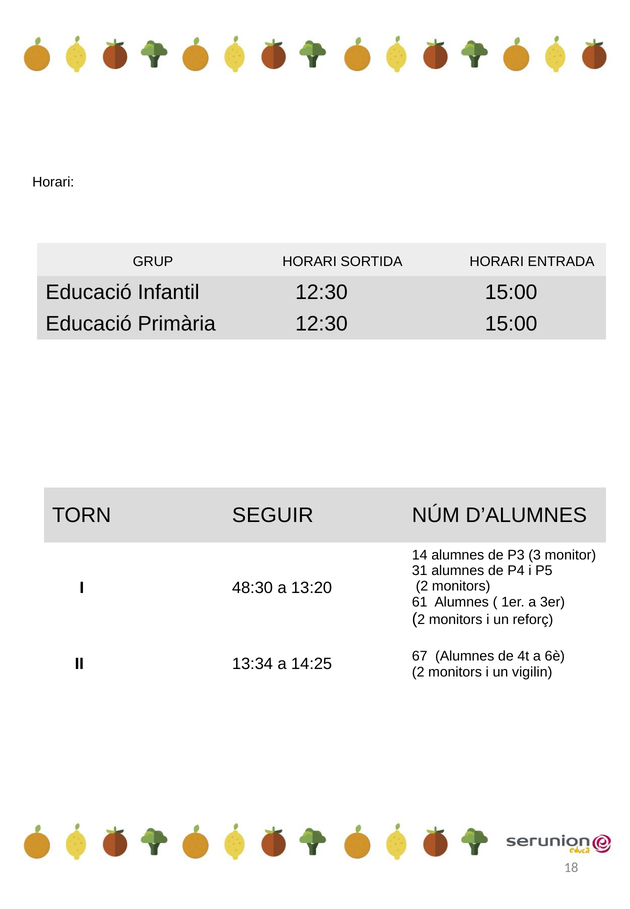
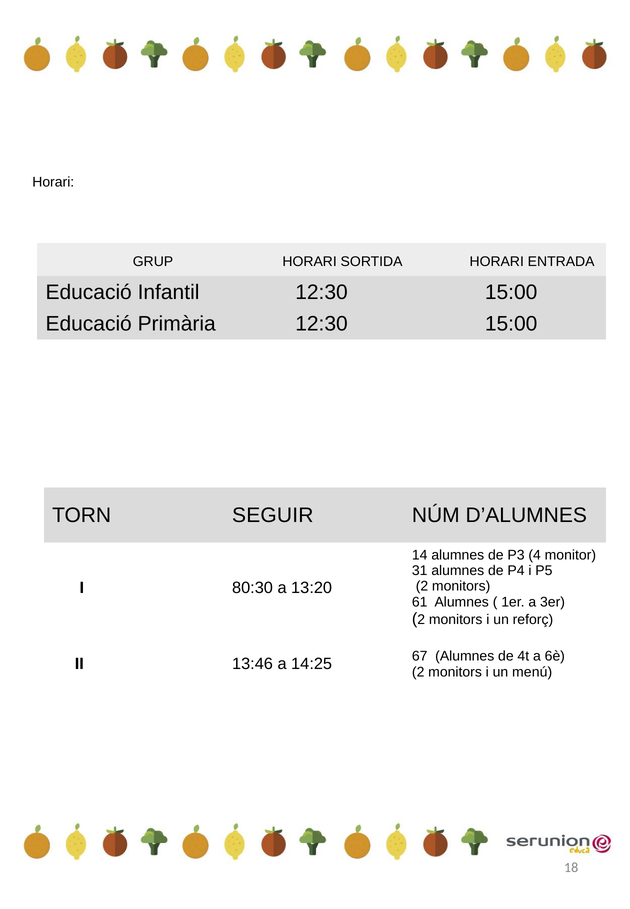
3: 3 -> 4
48:30: 48:30 -> 80:30
13:34: 13:34 -> 13:46
vigilin: vigilin -> menú
